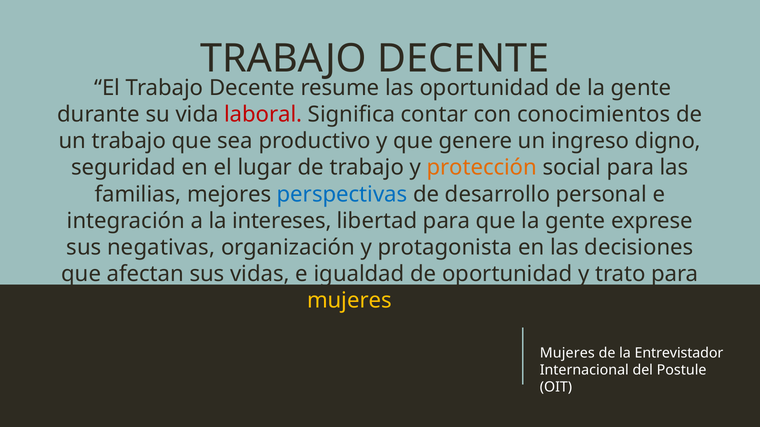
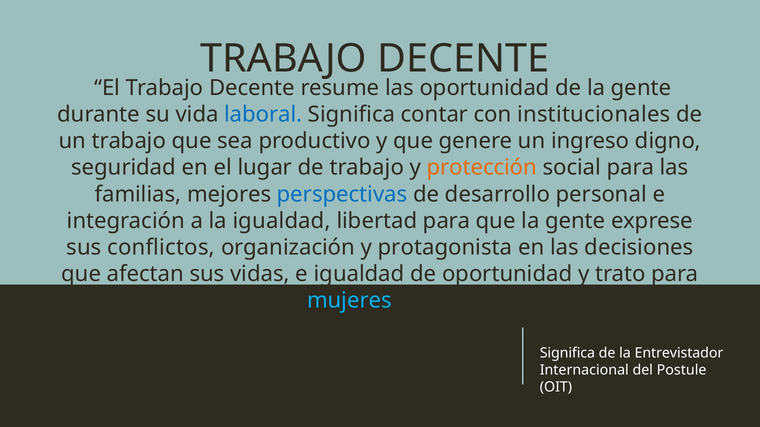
laboral colour: red -> blue
conocimientos: conocimientos -> institucionales
la intereses: intereses -> igualdad
negativas: negativas -> conflictos
mujeres at (349, 301) colour: yellow -> light blue
Mujeres at (567, 353): Mujeres -> Significa
